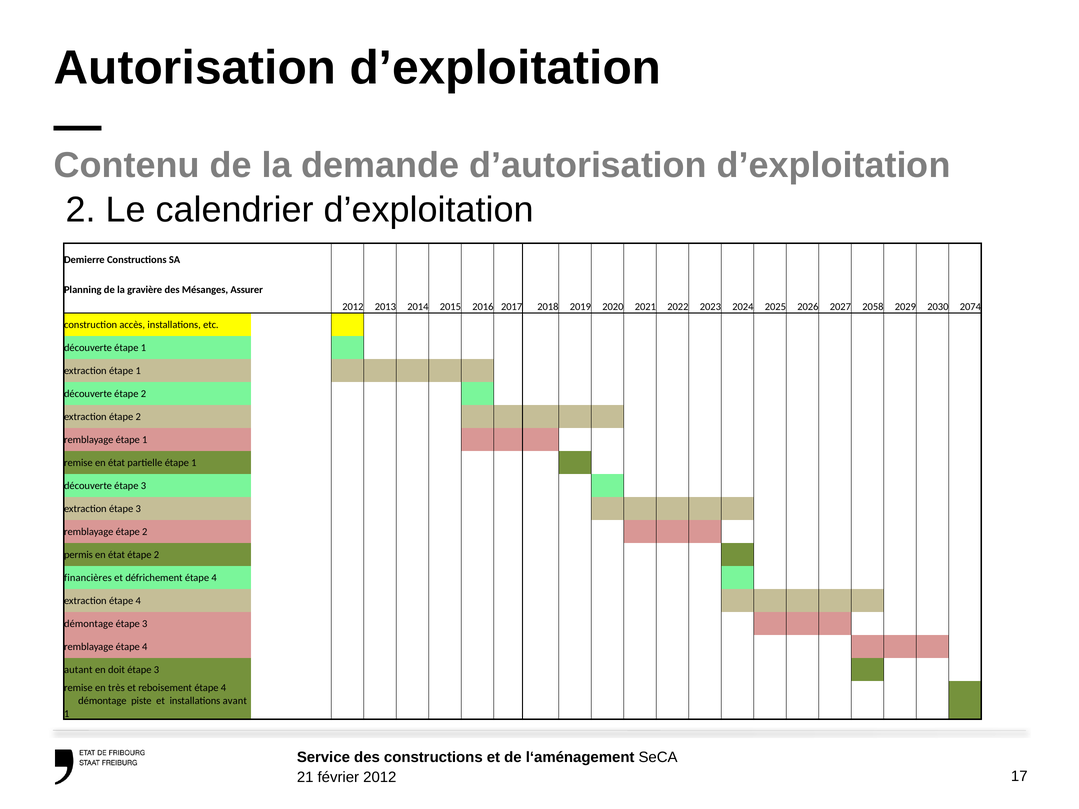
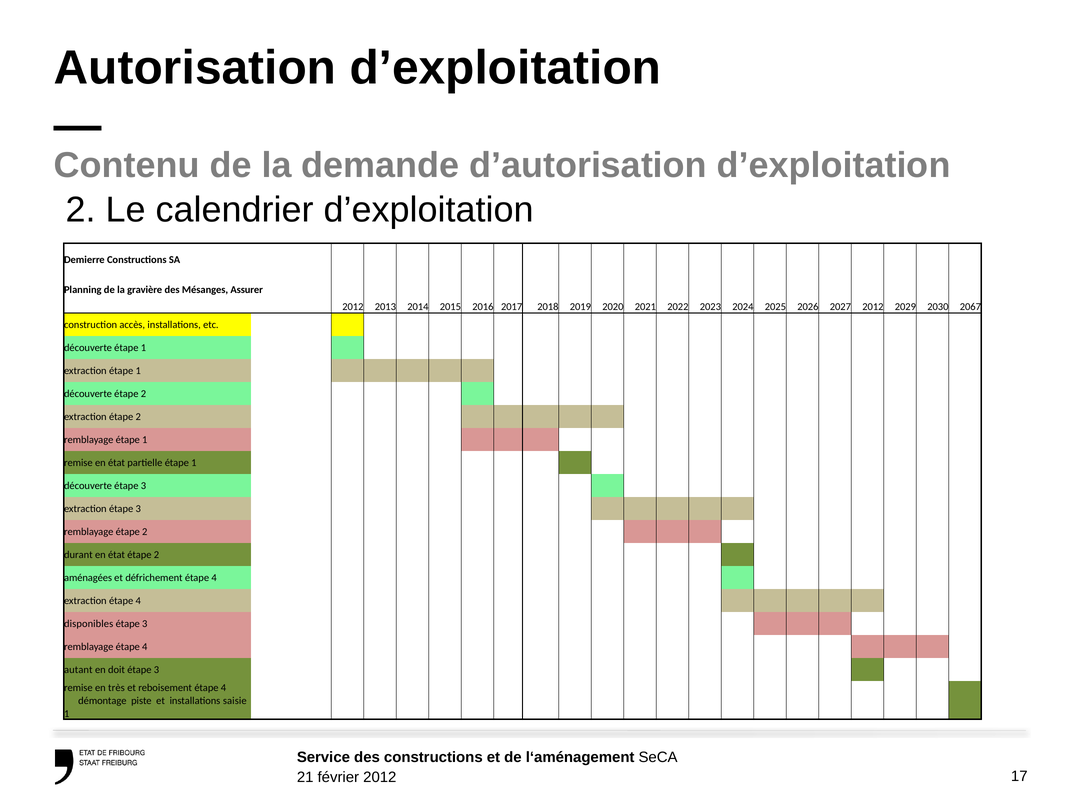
2027 2058: 2058 -> 2012
2074: 2074 -> 2067
permis: permis -> durant
financières: financières -> aménagées
démontage at (89, 624): démontage -> disponibles
avant: avant -> saisie
